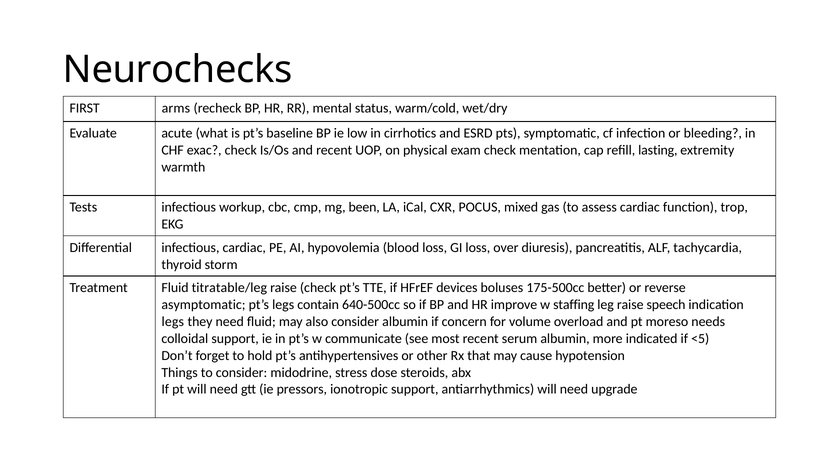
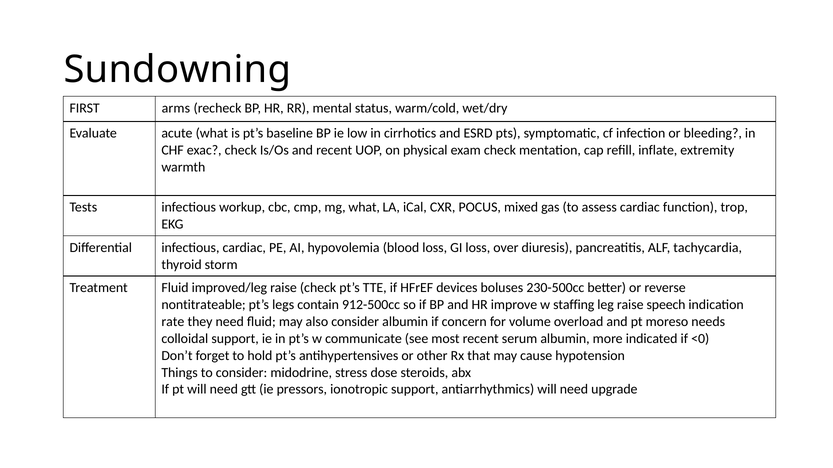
Neurochecks: Neurochecks -> Sundowning
lasting: lasting -> inflate
mg been: been -> what
titratable/leg: titratable/leg -> improved/leg
175-500cc: 175-500cc -> 230-500cc
asymptomatic: asymptomatic -> nontitrateable
640-500cc: 640-500cc -> 912-500cc
legs at (173, 322): legs -> rate
<5: <5 -> <0
